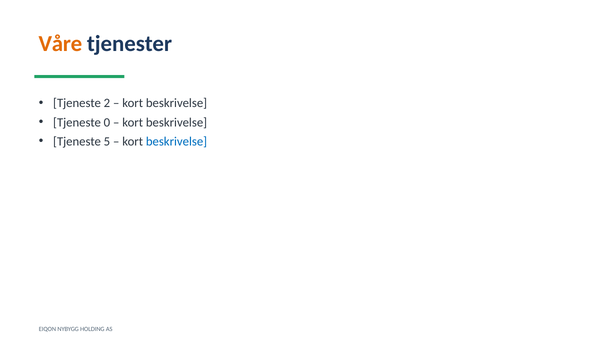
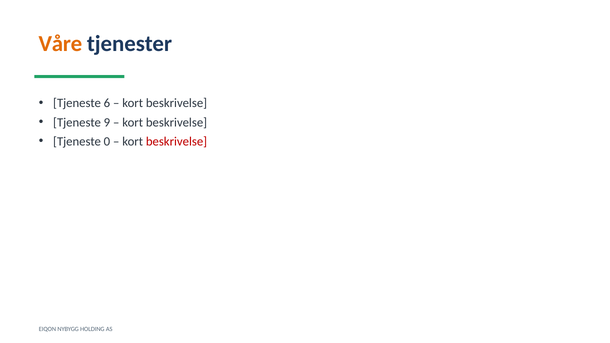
2: 2 -> 6
0: 0 -> 9
5: 5 -> 0
beskrivelse at (177, 141) colour: blue -> red
